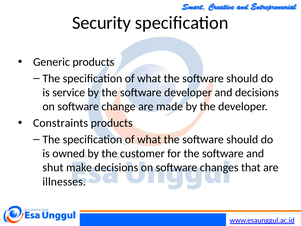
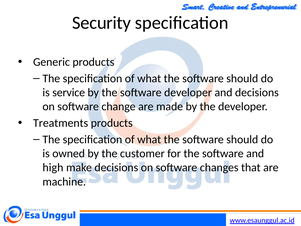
Constraints: Constraints -> Treatments
shut: shut -> high
illnesses: illnesses -> machine
